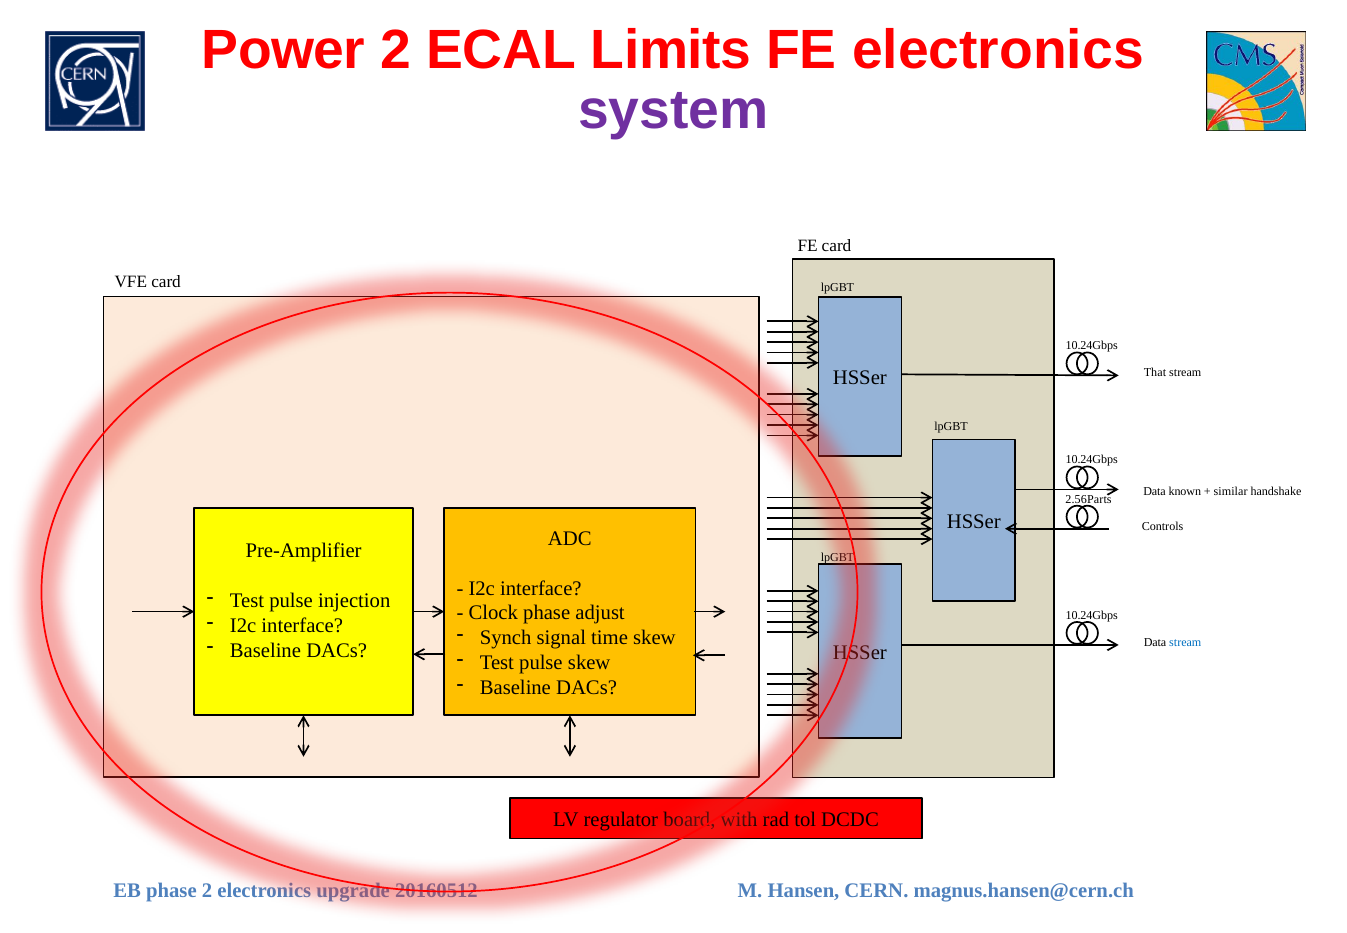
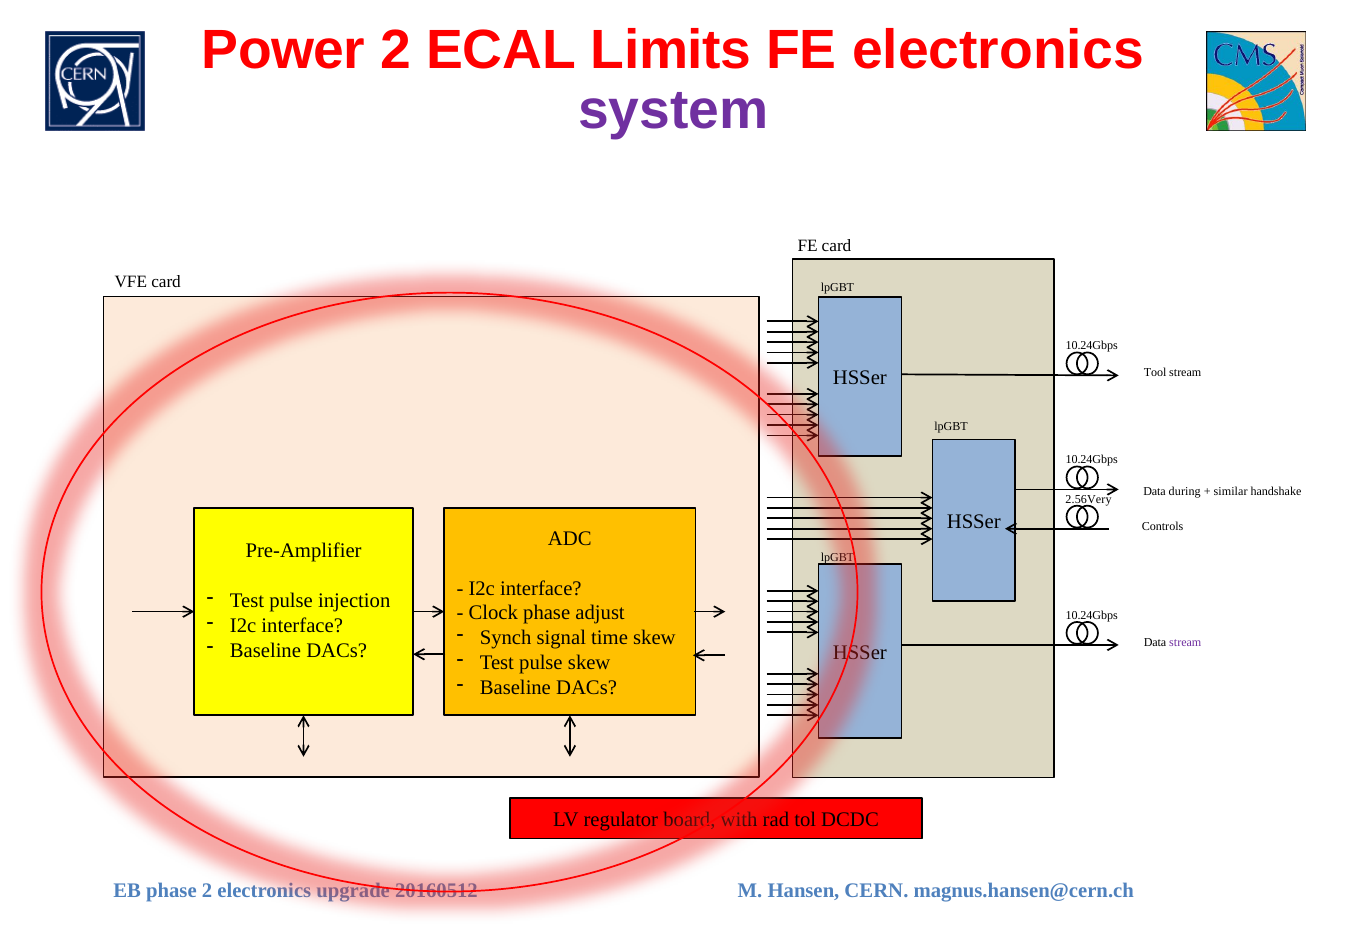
That: That -> Tool
known: known -> during
2.56Parts: 2.56Parts -> 2.56Very
stream at (1185, 642) colour: blue -> purple
